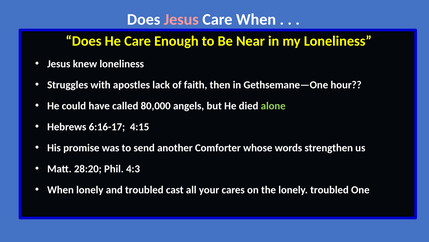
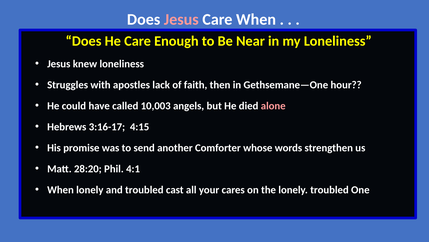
80,000: 80,000 -> 10,003
alone colour: light green -> pink
6:16-17: 6:16-17 -> 3:16-17
4:3: 4:3 -> 4:1
